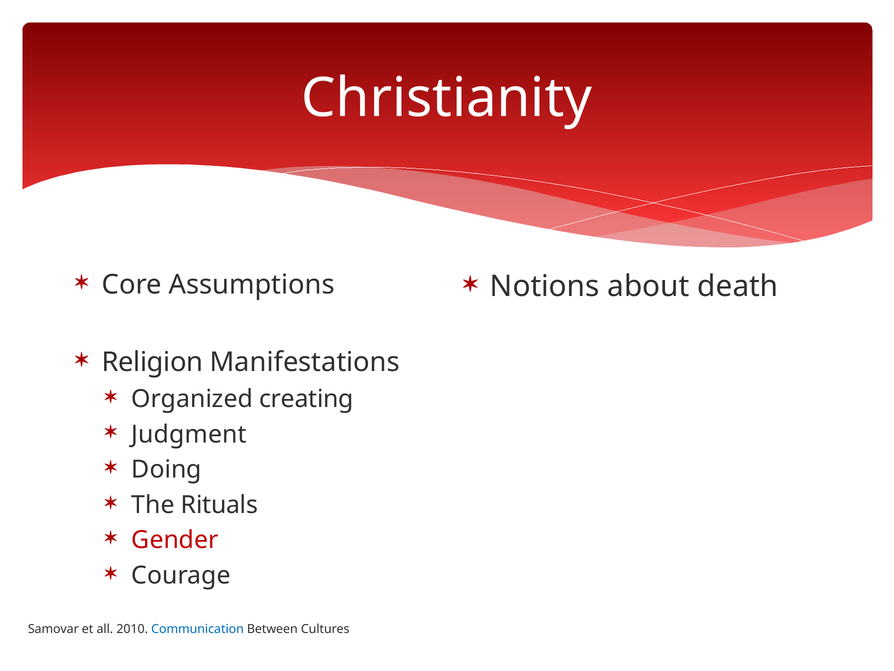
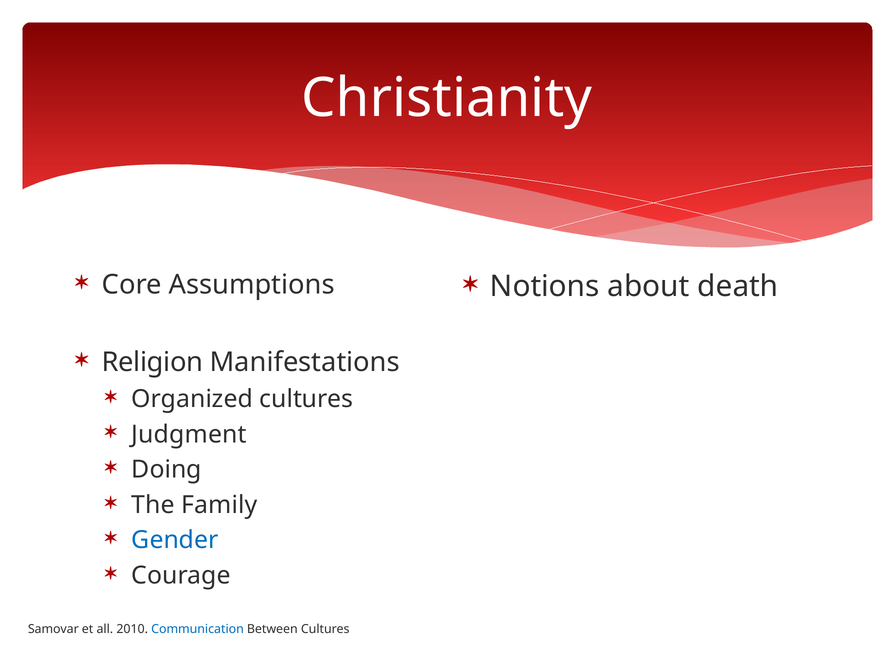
Organized creating: creating -> cultures
Rituals: Rituals -> Family
Gender colour: red -> blue
